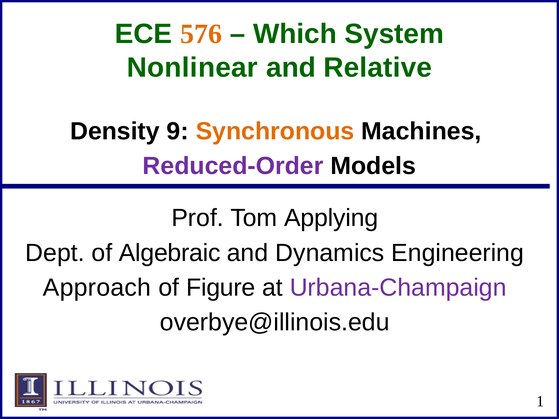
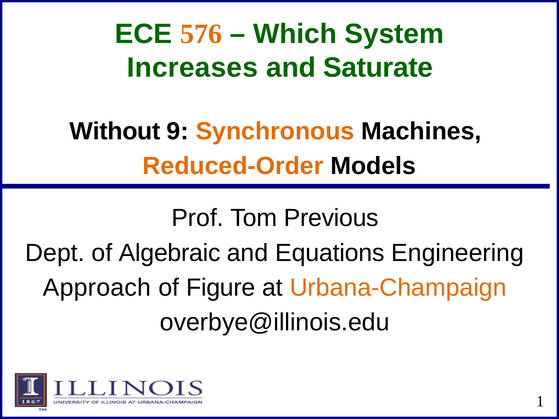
Nonlinear: Nonlinear -> Increases
Relative: Relative -> Saturate
Density: Density -> Without
Reduced-Order colour: purple -> orange
Applying: Applying -> Previous
Dynamics: Dynamics -> Equations
Urbana-Champaign colour: purple -> orange
